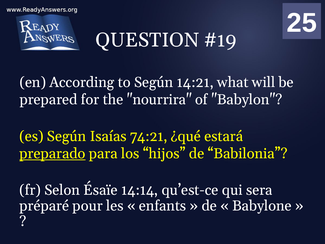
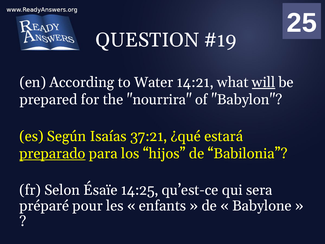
to Según: Según -> Water
will underline: none -> present
74:21: 74:21 -> 37:21
14:14: 14:14 -> 14:25
